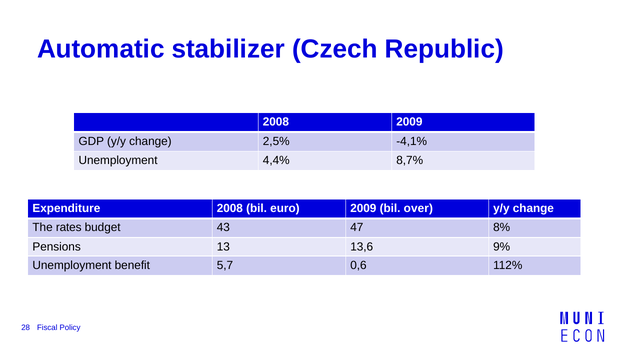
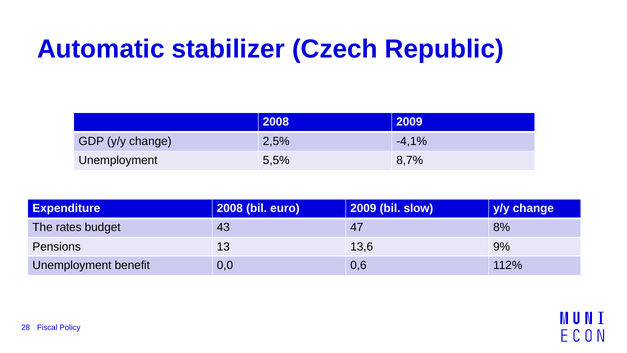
4,4%: 4,4% -> 5,5%
over: over -> slow
5,7: 5,7 -> 0,0
